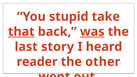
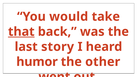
stupid: stupid -> would
was underline: present -> none
reader: reader -> humor
